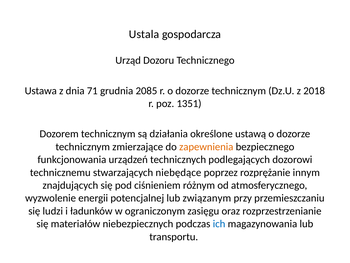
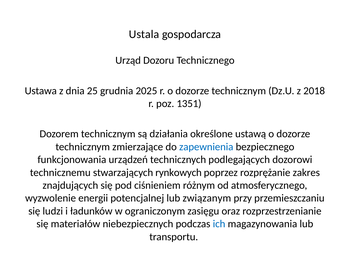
71: 71 -> 25
2085: 2085 -> 2025
zapewnienia colour: orange -> blue
niebędące: niebędące -> rynkowych
innym: innym -> zakres
